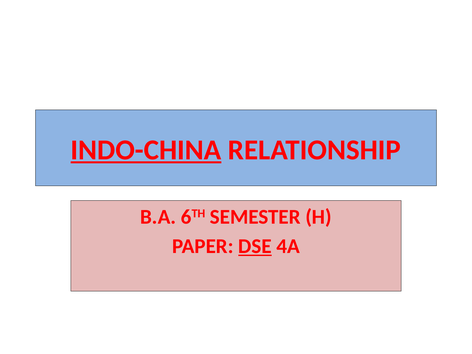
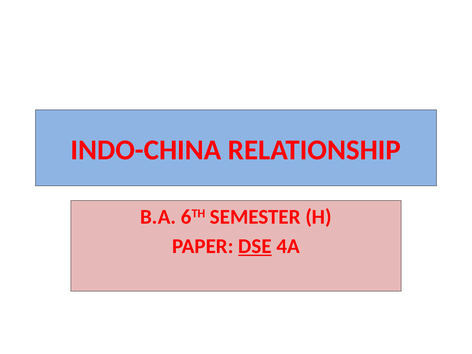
INDO-CHINA underline: present -> none
